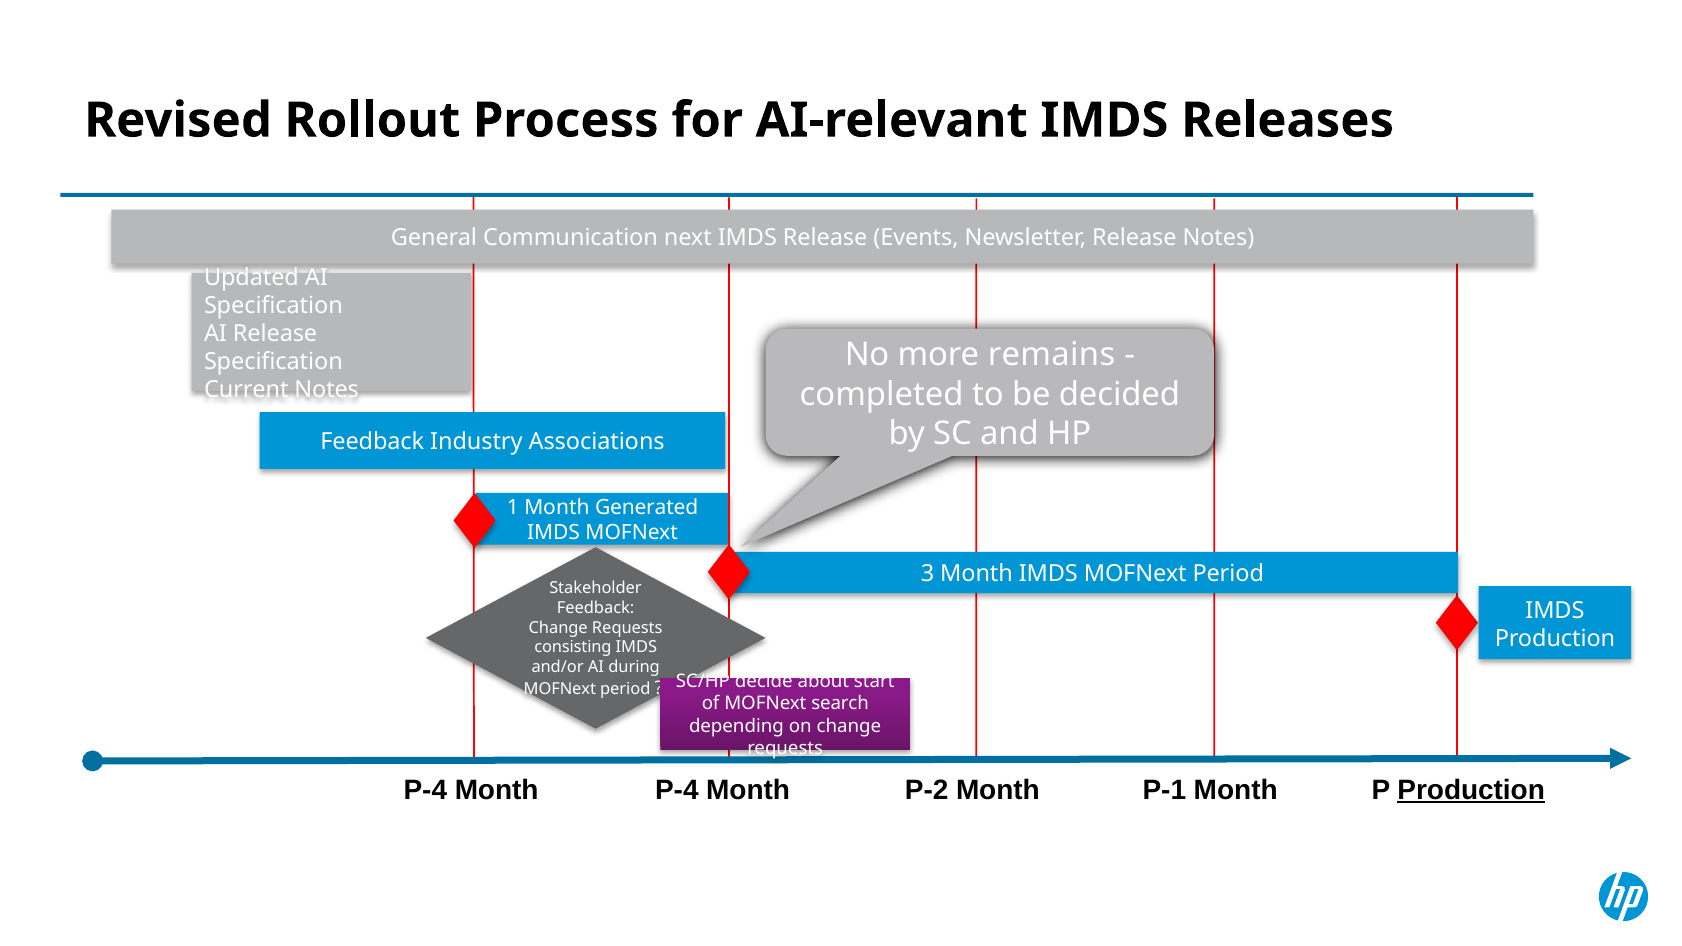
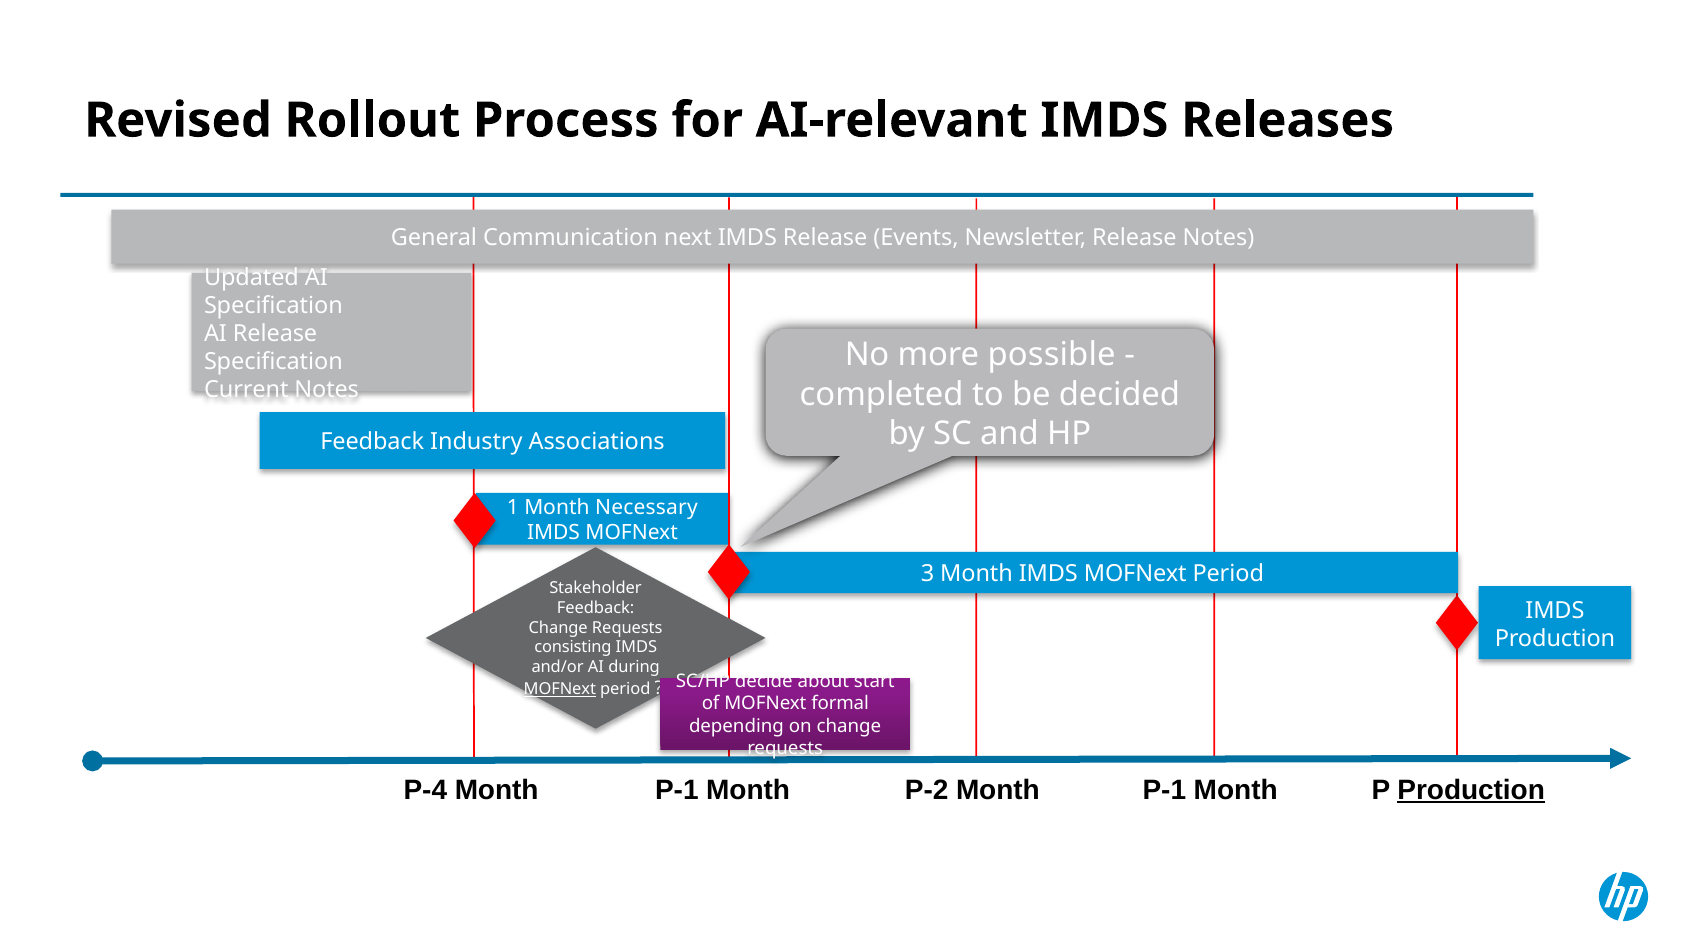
remains: remains -> possible
Generated: Generated -> Necessary
MOFNext at (560, 689) underline: none -> present
search: search -> formal
P-4 at (677, 791): P-4 -> P-1
